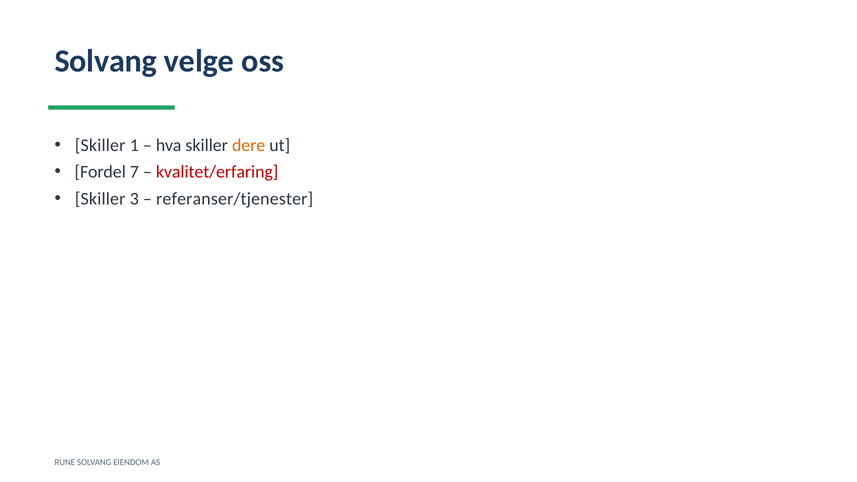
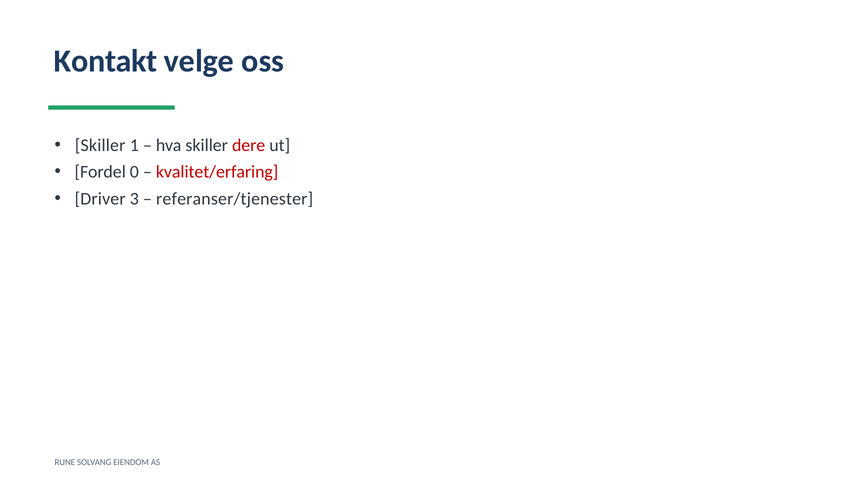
Solvang at (106, 61): Solvang -> Kontakt
dere colour: orange -> red
7: 7 -> 0
Skiller at (100, 199): Skiller -> Driver
